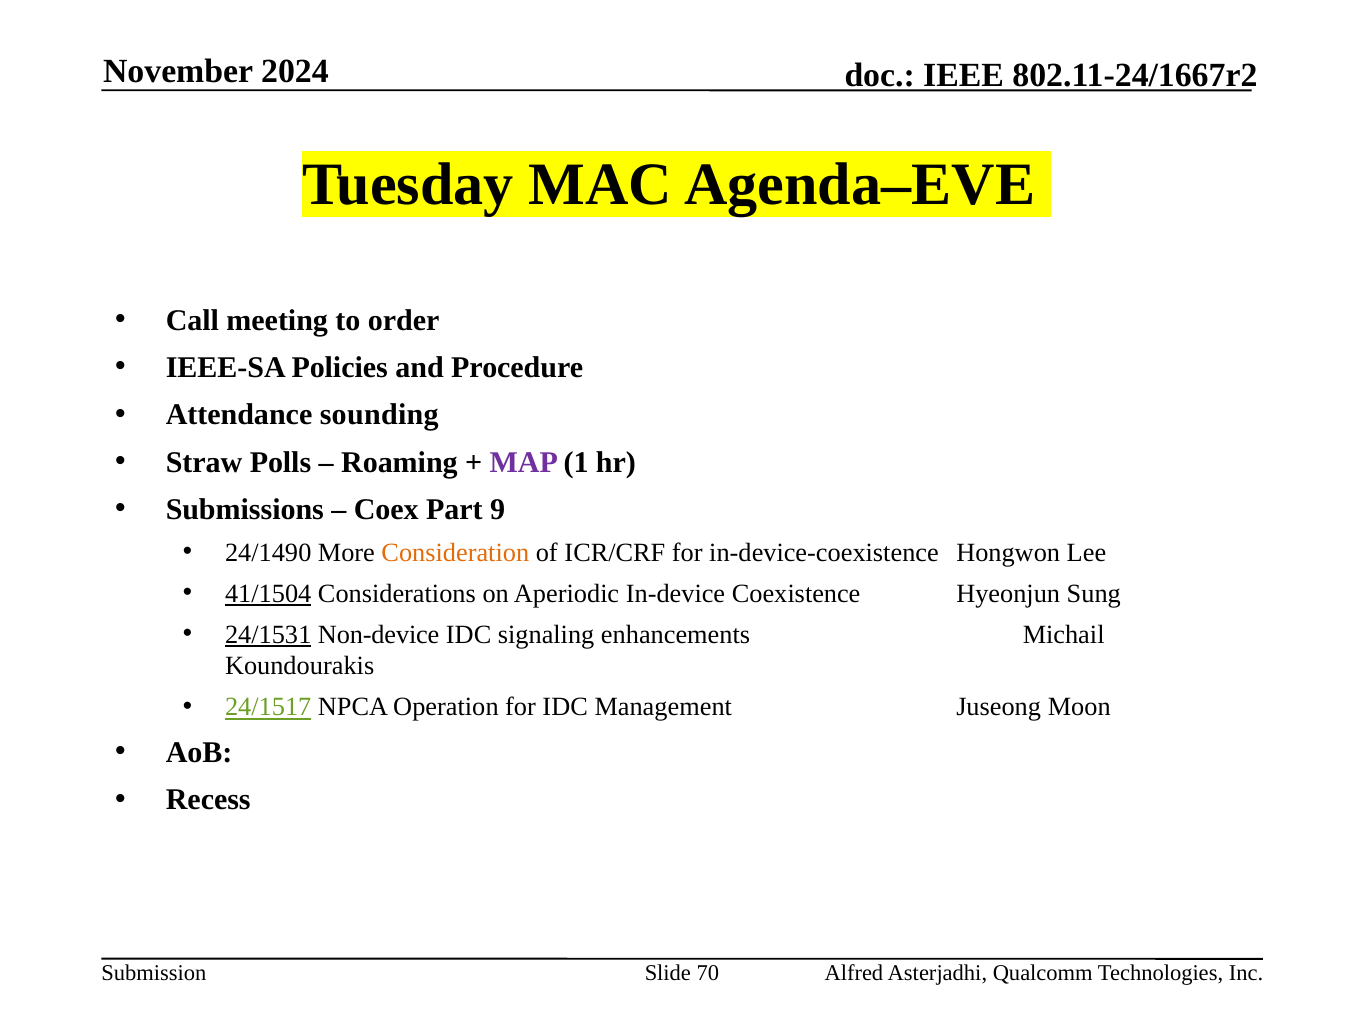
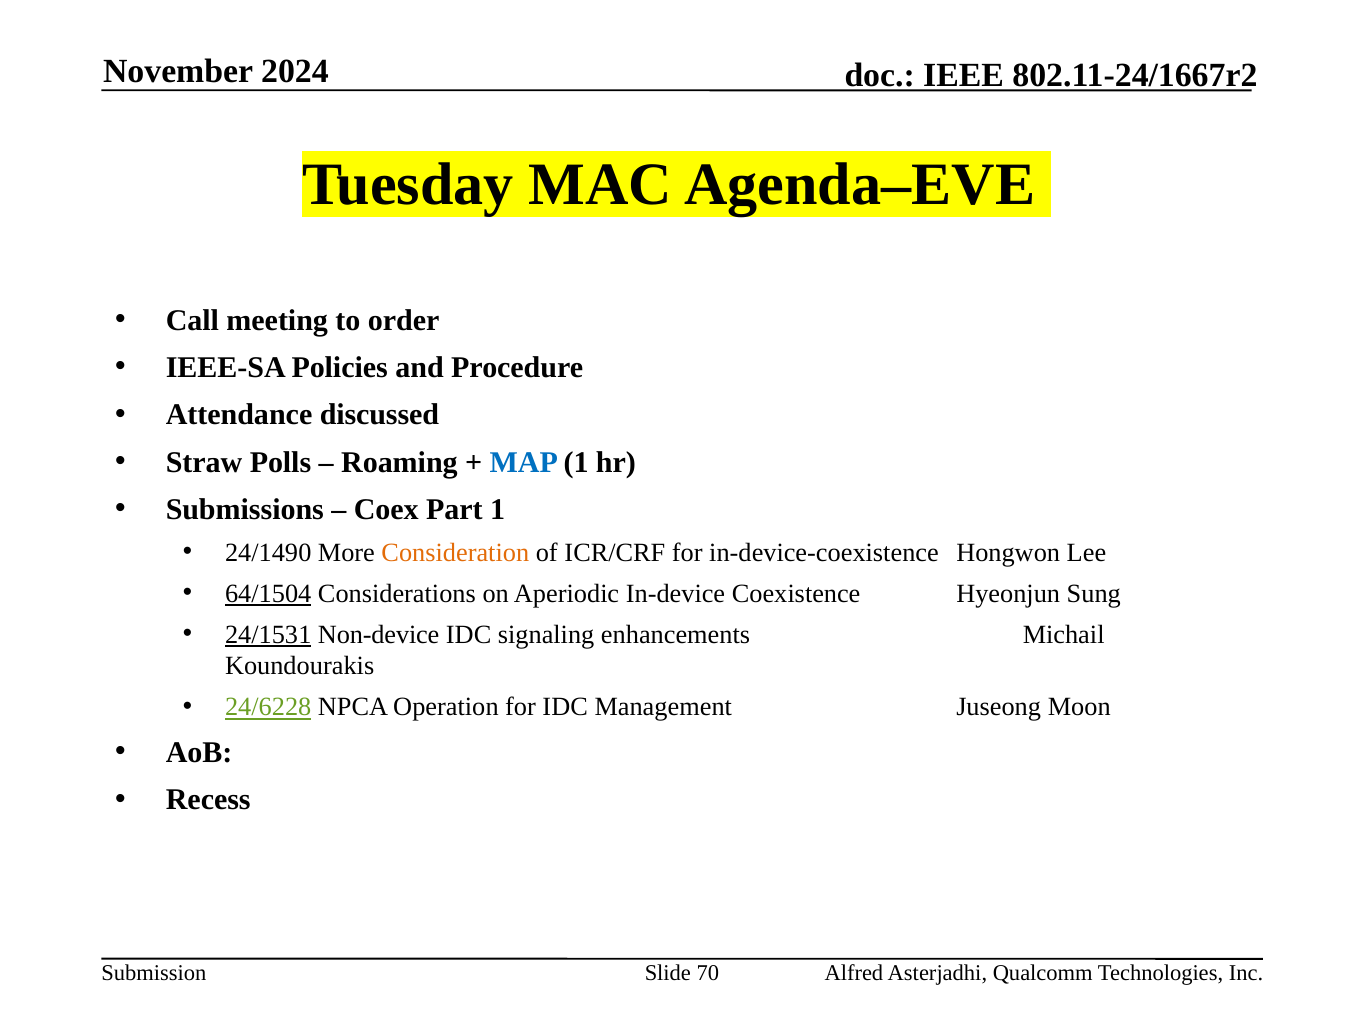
sounding: sounding -> discussed
MAP colour: purple -> blue
Part 9: 9 -> 1
41/1504: 41/1504 -> 64/1504
24/1517: 24/1517 -> 24/6228
